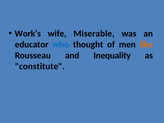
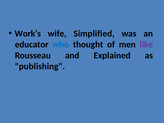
Miserable: Miserable -> Simplified
like colour: orange -> purple
Inequality: Inequality -> Explained
constitute: constitute -> publishing
